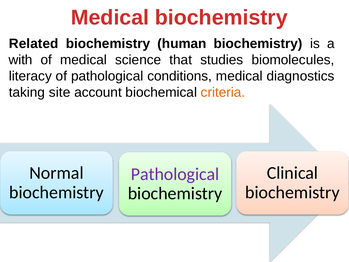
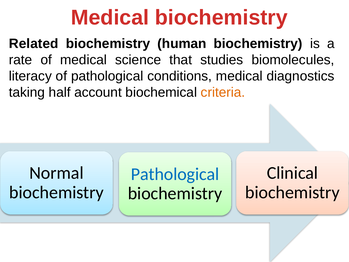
with: with -> rate
site: site -> half
Pathological at (175, 174) colour: purple -> blue
